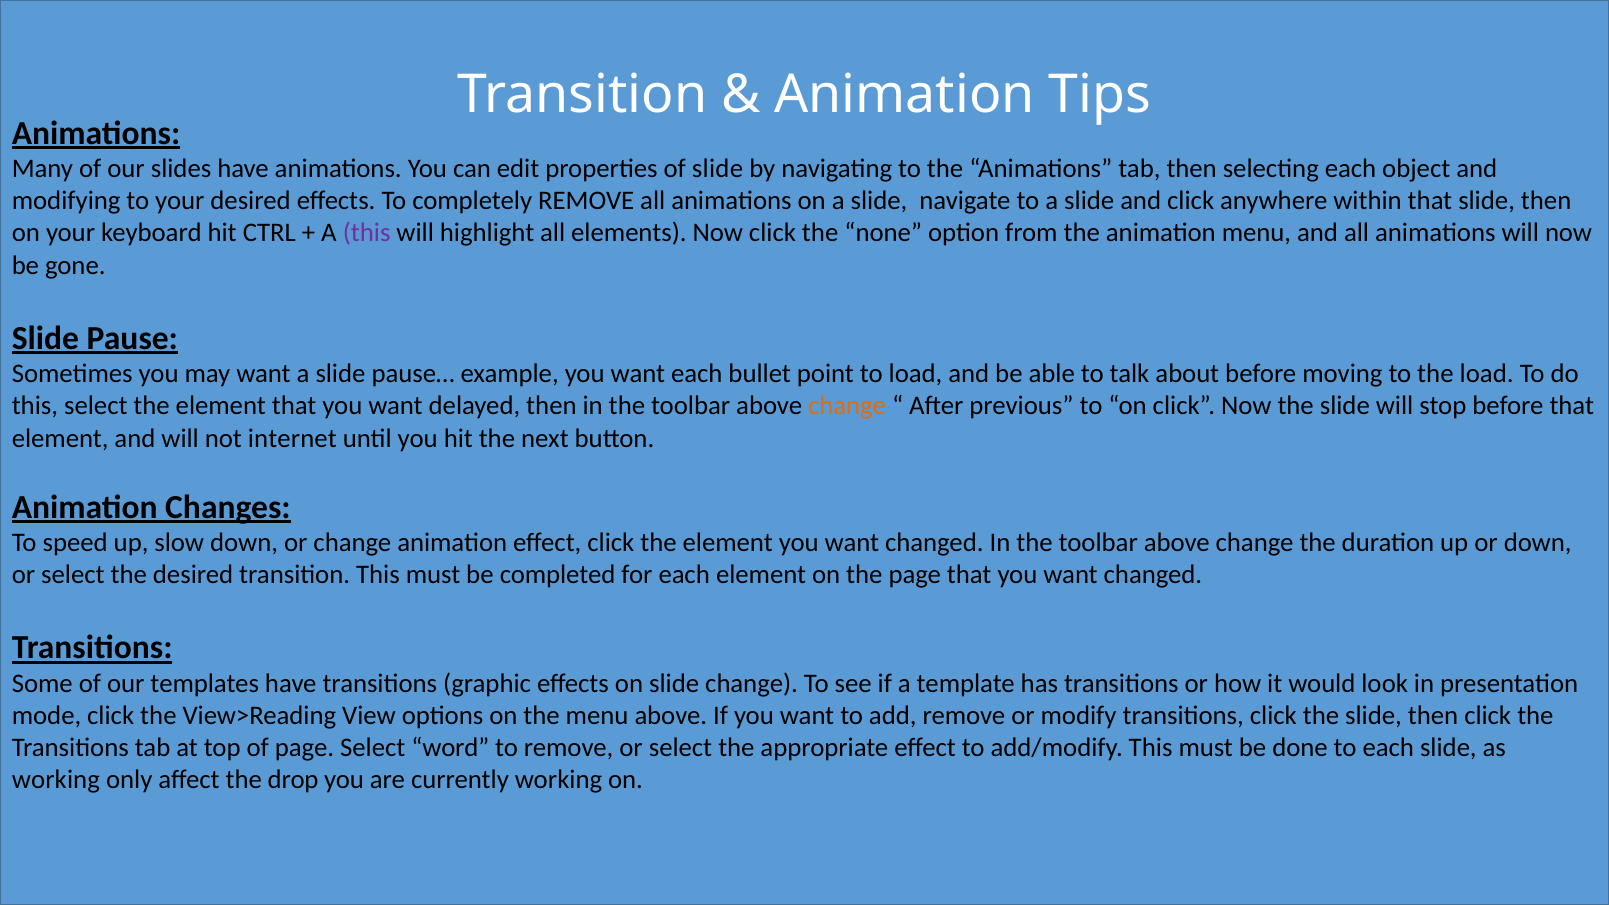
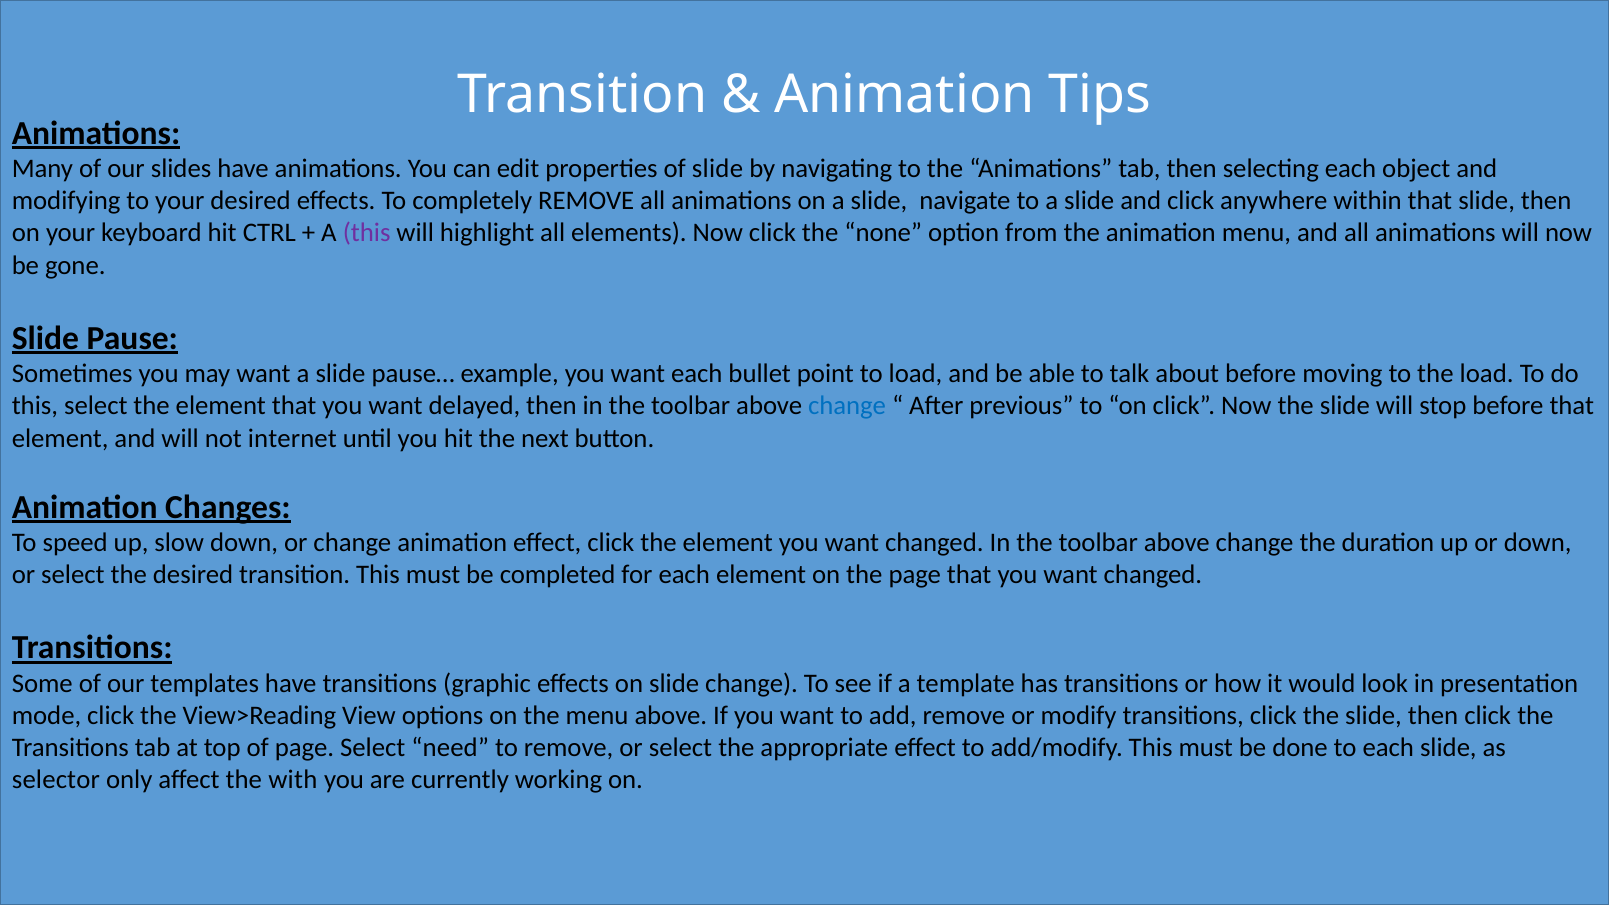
change at (847, 406) colour: orange -> blue
word: word -> need
working at (56, 780): working -> selector
drop: drop -> with
